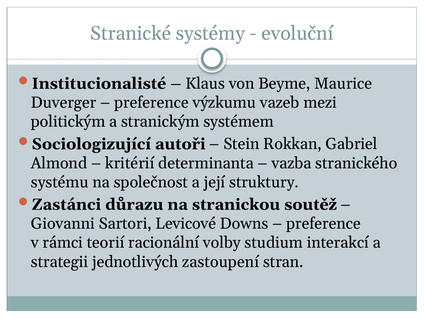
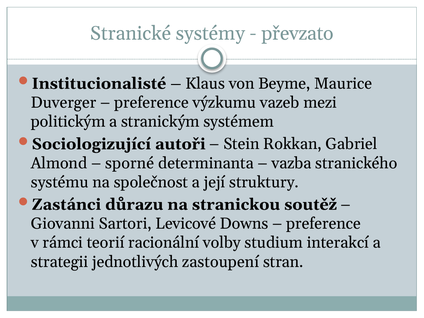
evoluční: evoluční -> převzato
kritérií: kritérií -> sporné
